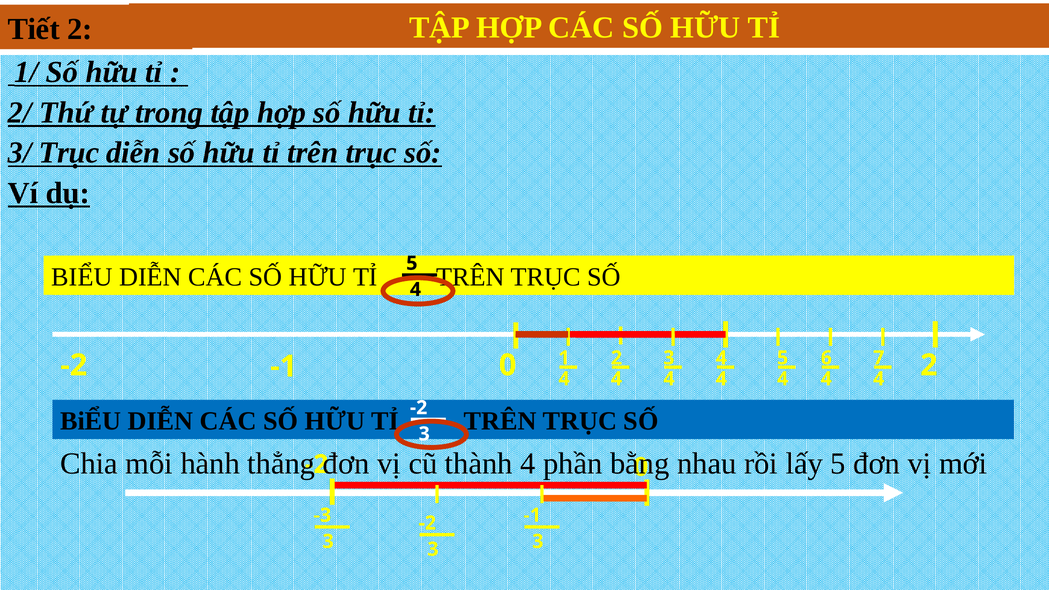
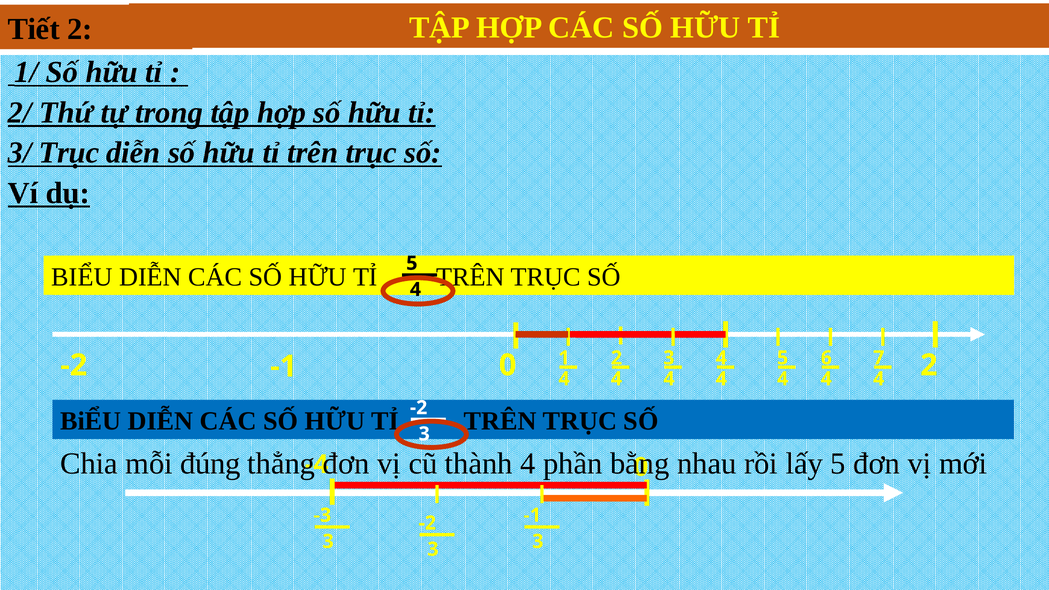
hành: hành -> đúng
-2 at (317, 464): -2 -> -4
